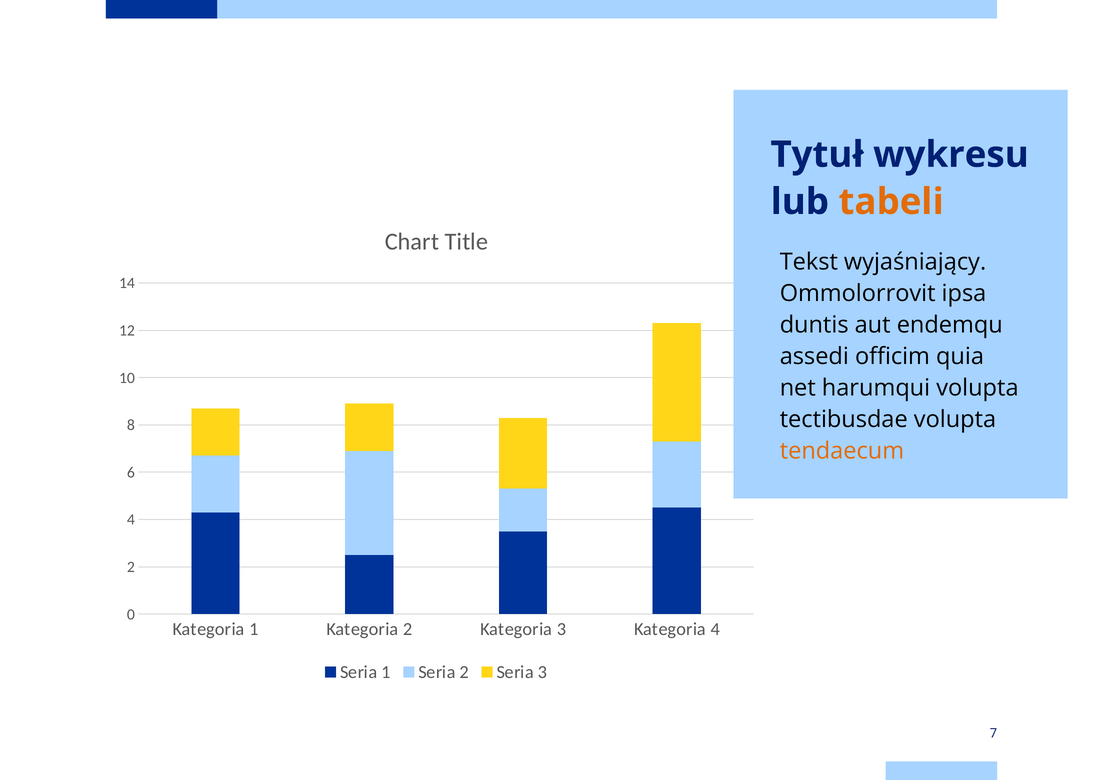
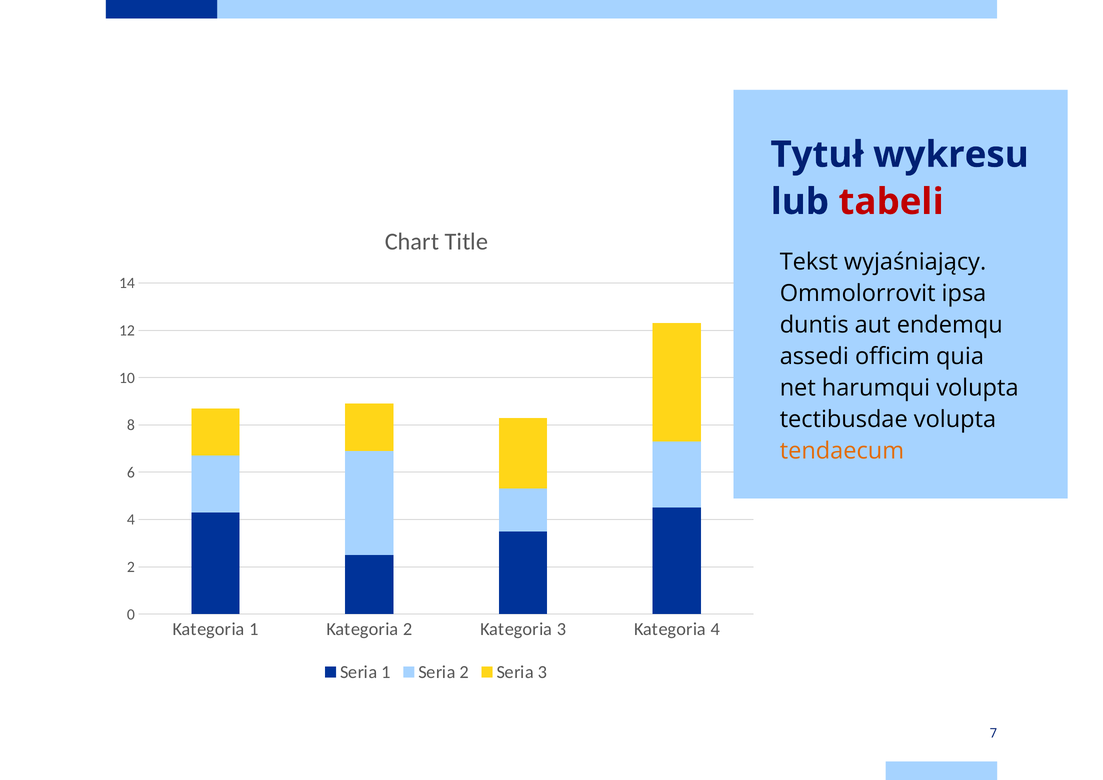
tabeli colour: orange -> red
